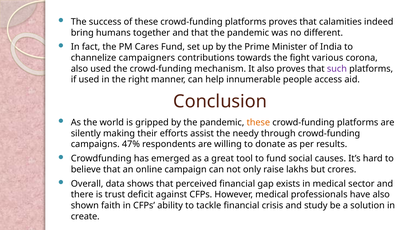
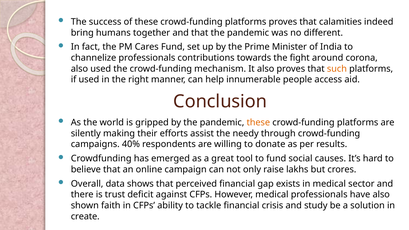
channelize campaigners: campaigners -> professionals
various: various -> around
such colour: purple -> orange
47%: 47% -> 40%
